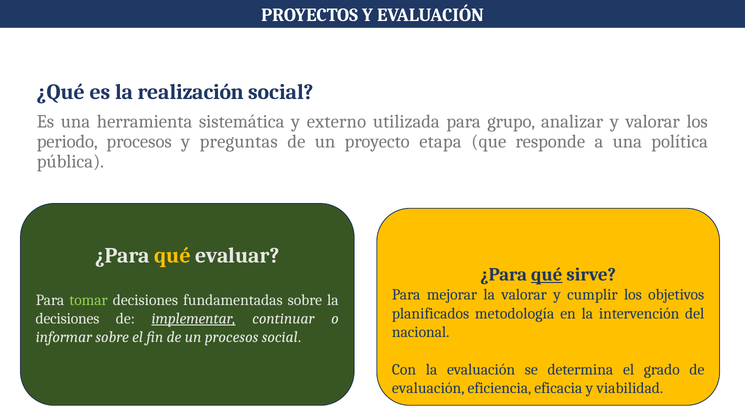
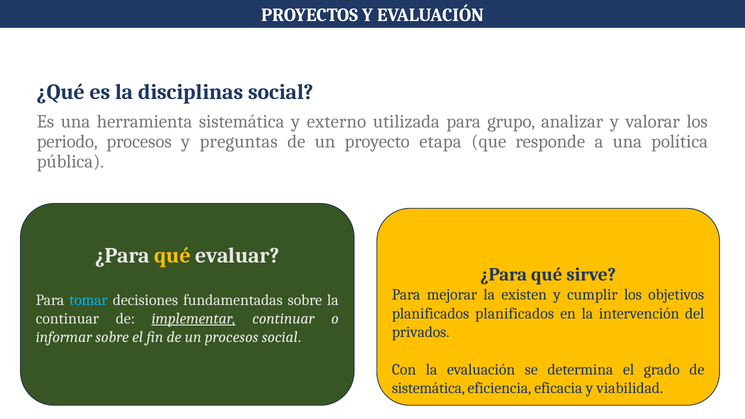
realización: realización -> disciplinas
qué at (547, 275) underline: present -> none
la valorar: valorar -> existen
tomar colour: light green -> light blue
planificados metodología: metodología -> planificados
decisiones at (67, 319): decisiones -> continuar
nacional: nacional -> privados
evaluación at (428, 388): evaluación -> sistemática
